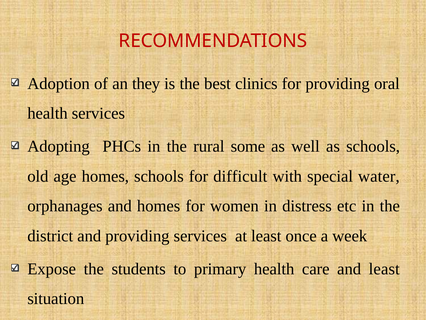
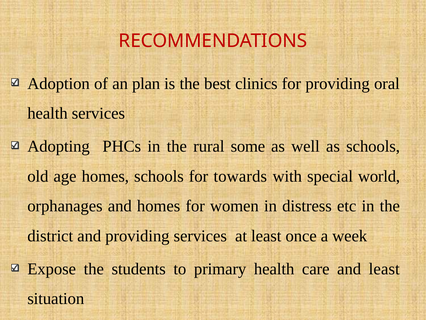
they: they -> plan
difficult: difficult -> towards
water: water -> world
